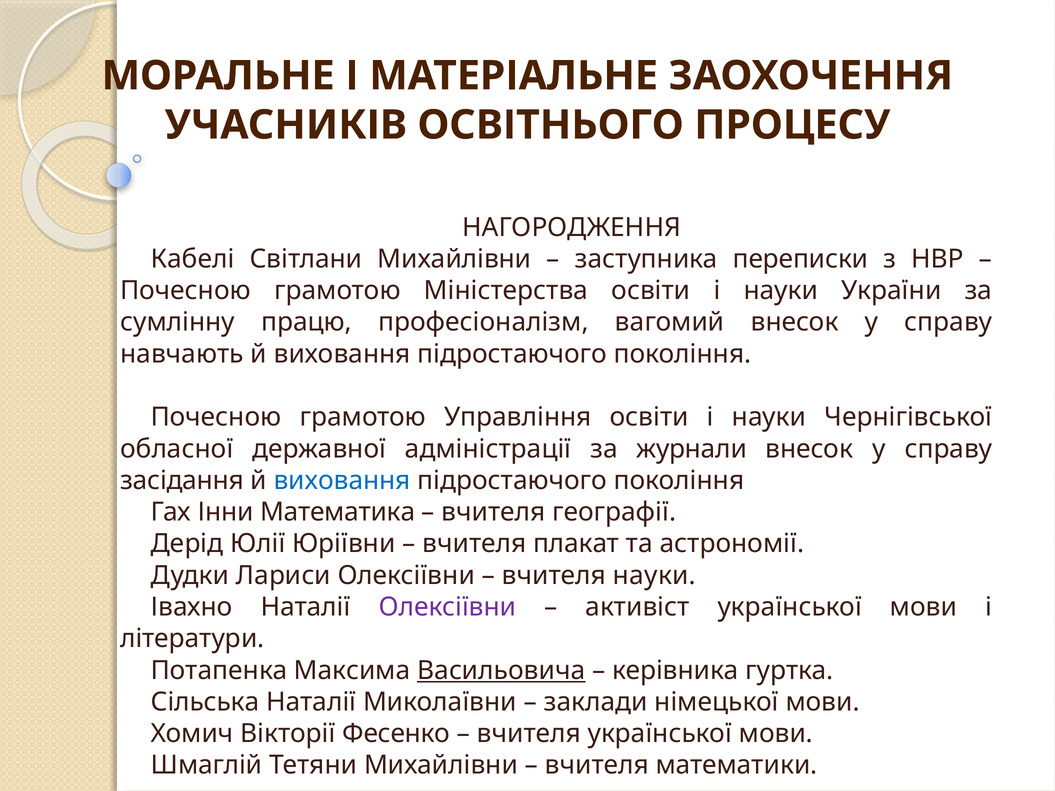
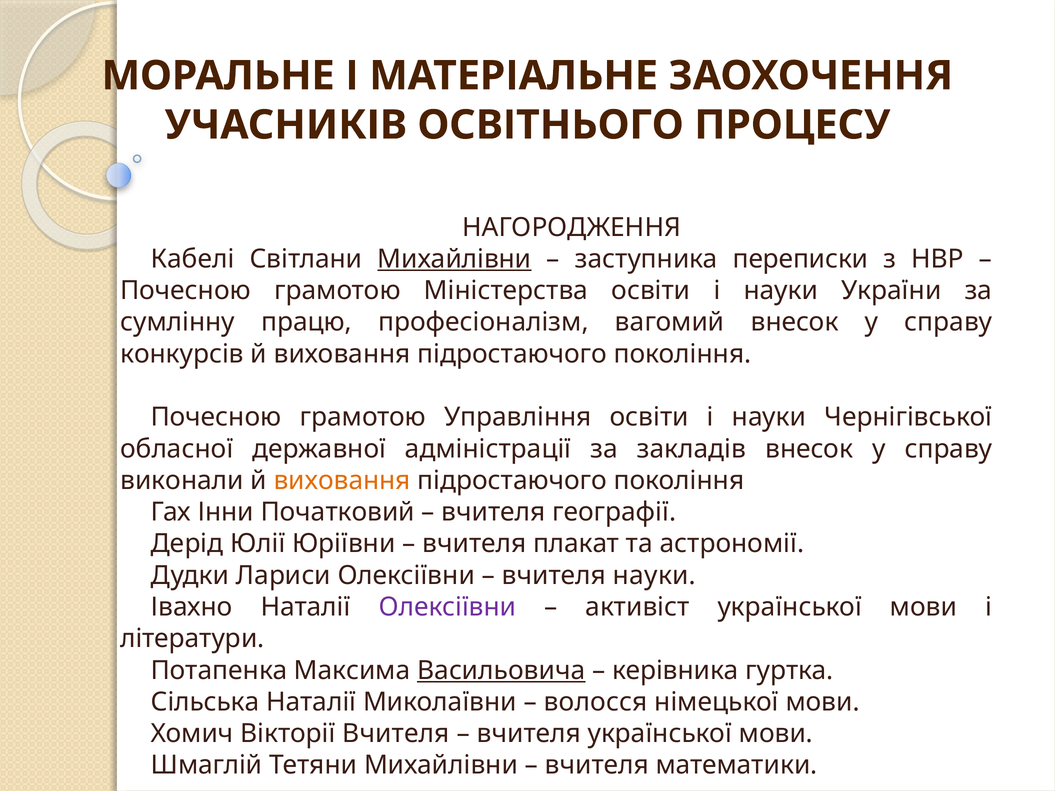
Михайлівни at (454, 259) underline: none -> present
навчають: навчають -> конкурсів
журнали: журнали -> закладів
засідання: засідання -> виконали
виховання at (342, 481) colour: blue -> orange
Математика: Математика -> Початковий
заклади: заклади -> волосся
Вікторії Фесенко: Фесенко -> Вчителя
